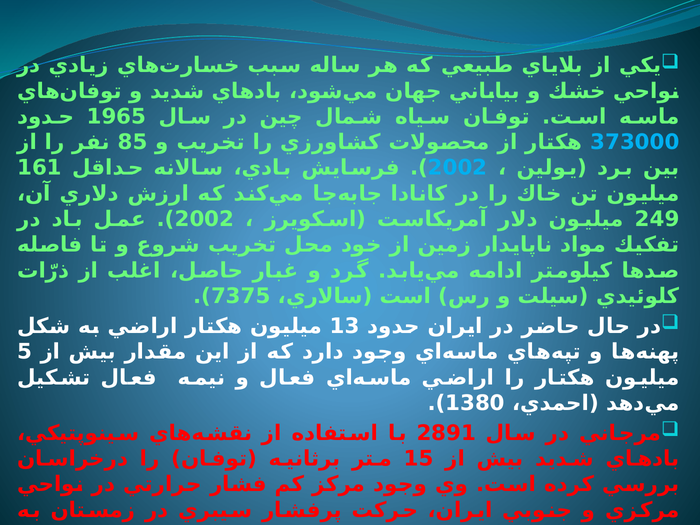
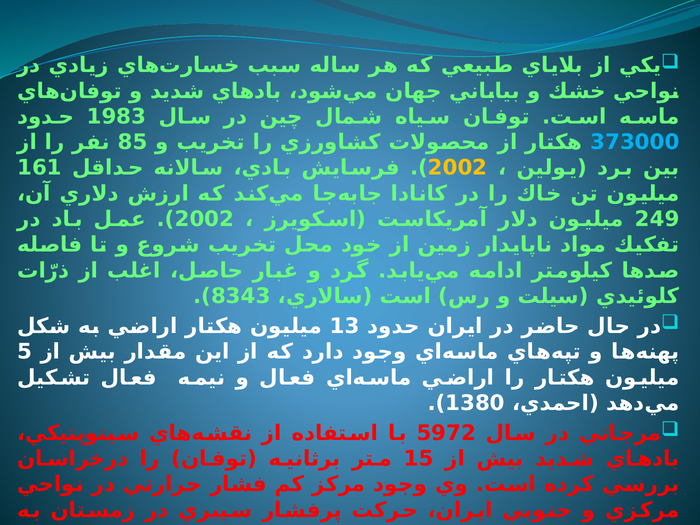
1965: 1965 -> 1983
2002 at (458, 168) colour: light blue -> yellow
7375: 7375 -> 8343
2891: 2891 -> 5972
